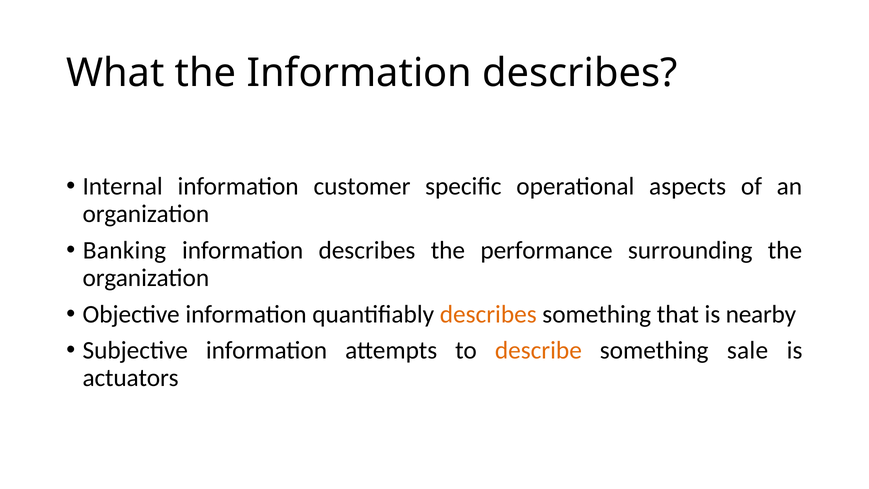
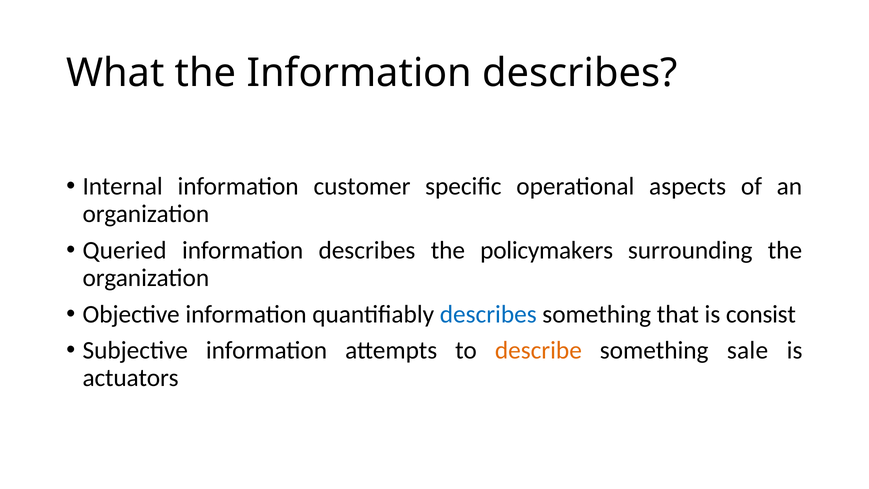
Banking: Banking -> Queried
performance: performance -> policymakers
describes at (488, 314) colour: orange -> blue
nearby: nearby -> consist
